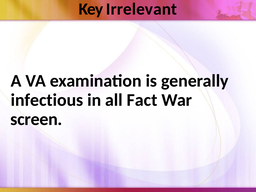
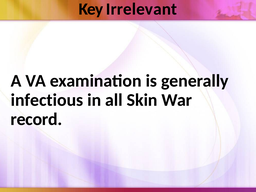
Fact: Fact -> Skin
screen: screen -> record
